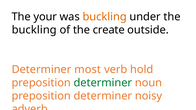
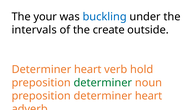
buckling at (105, 17) colour: orange -> blue
buckling at (34, 30): buckling -> intervals
most at (88, 70): most -> heart
preposition determiner noisy: noisy -> heart
